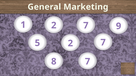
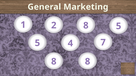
7 at (86, 26): 7 -> 8
2 9: 9 -> 5
5 2: 2 -> 4
8 7: 7 -> 8
